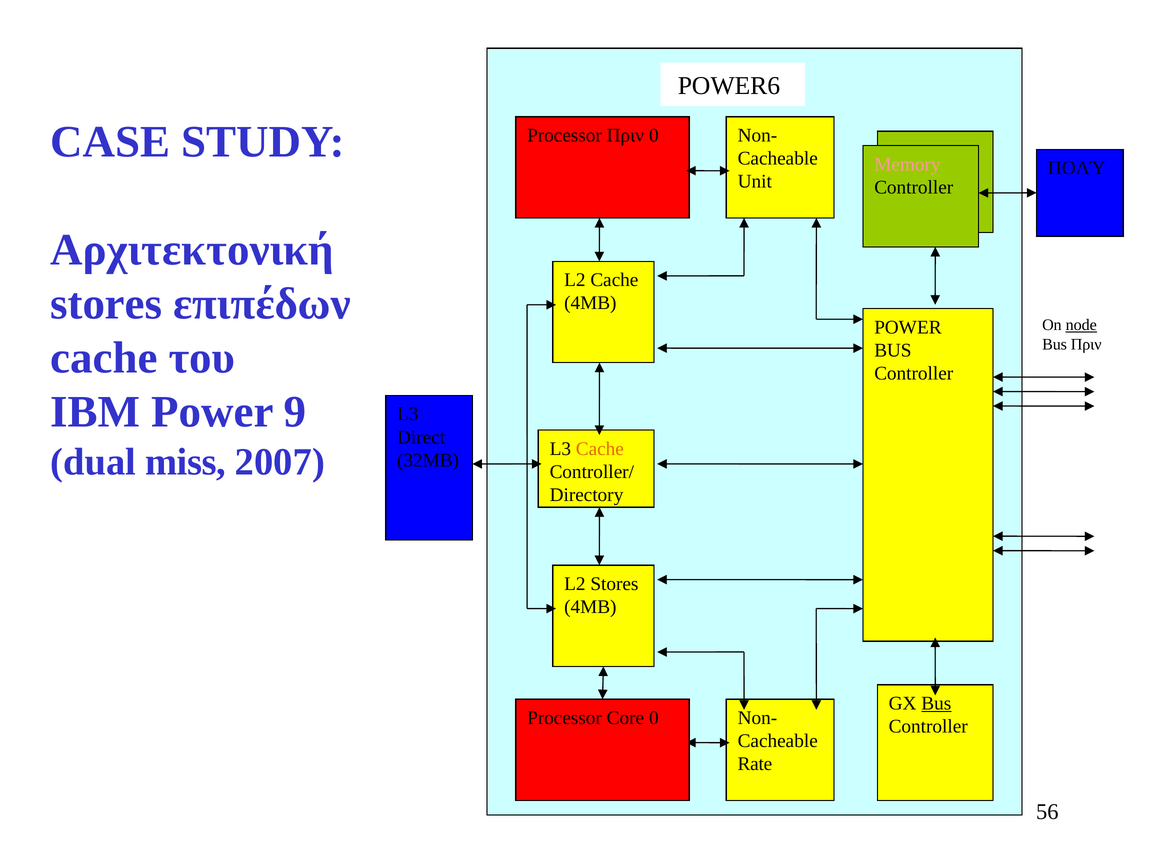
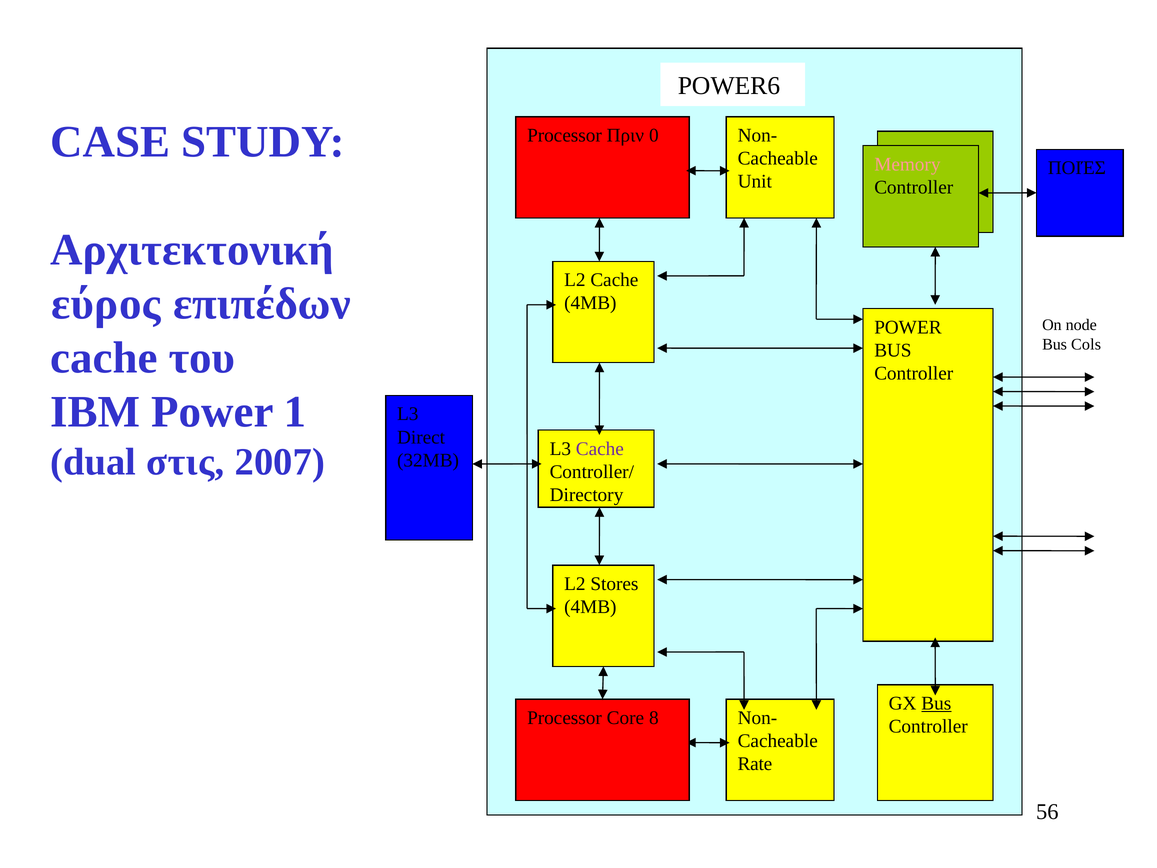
ΠΟΛΎ: ΠΟΛΎ -> ΠΟΙΈΣ
stores at (106, 304): stores -> εύρος
node underline: present -> none
Bus Πριν: Πριν -> Cols
9: 9 -> 1
Cache at (600, 449) colour: orange -> purple
miss: miss -> στις
Core 0: 0 -> 8
